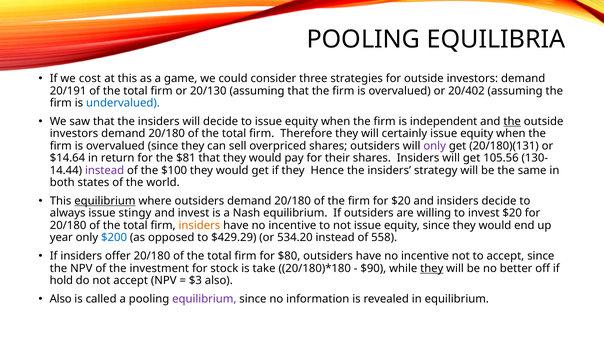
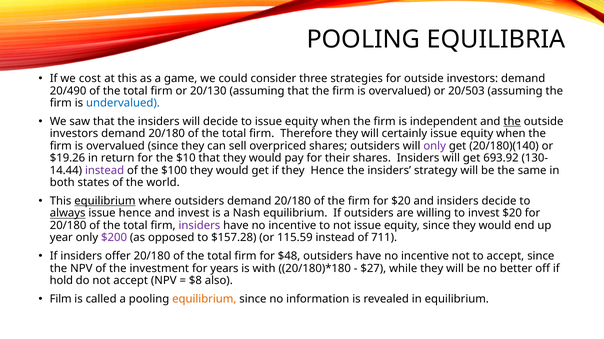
20/191: 20/191 -> 20/490
20/402: 20/402 -> 20/503
20/180)(131: 20/180)(131 -> 20/180)(140
$14.64: $14.64 -> $19.26
$81: $81 -> $10
105.56: 105.56 -> 693.92
always underline: none -> present
issue stingy: stingy -> hence
insiders at (199, 226) colour: orange -> purple
$200 colour: blue -> purple
$429.29: $429.29 -> $157.28
534.20: 534.20 -> 115.59
558: 558 -> 711
$80: $80 -> $48
stock: stock -> years
take: take -> with
$90: $90 -> $27
they at (432, 269) underline: present -> none
$3: $3 -> $8
Also at (61, 300): Also -> Film
equilibrium at (204, 300) colour: purple -> orange
